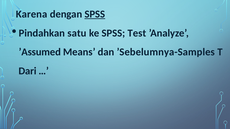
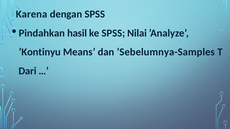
SPSS at (95, 14) underline: present -> none
satu: satu -> hasil
Test: Test -> Nilai
’Assumed: ’Assumed -> ’Kontinyu
